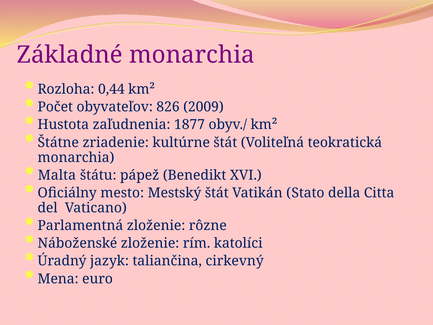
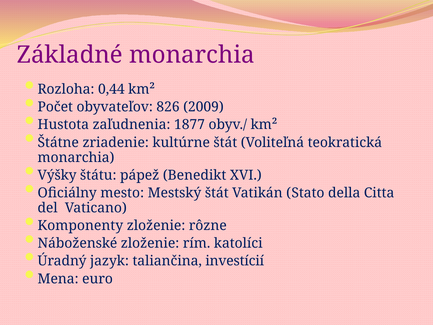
Malta: Malta -> Výšky
Parlamentná: Parlamentná -> Komponenty
cirkevný: cirkevný -> investícií
